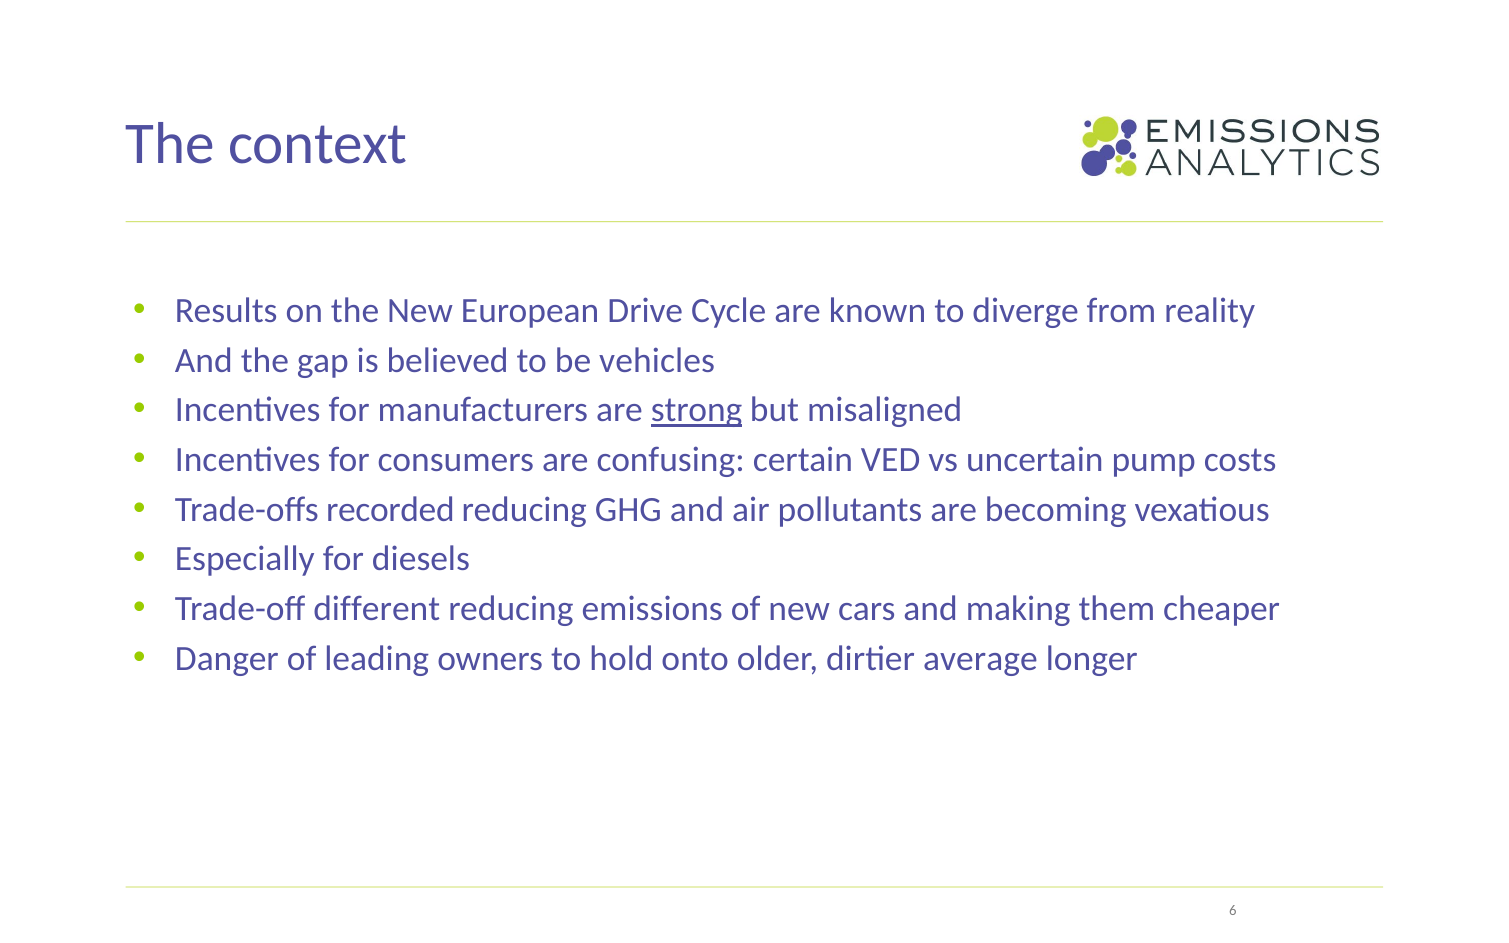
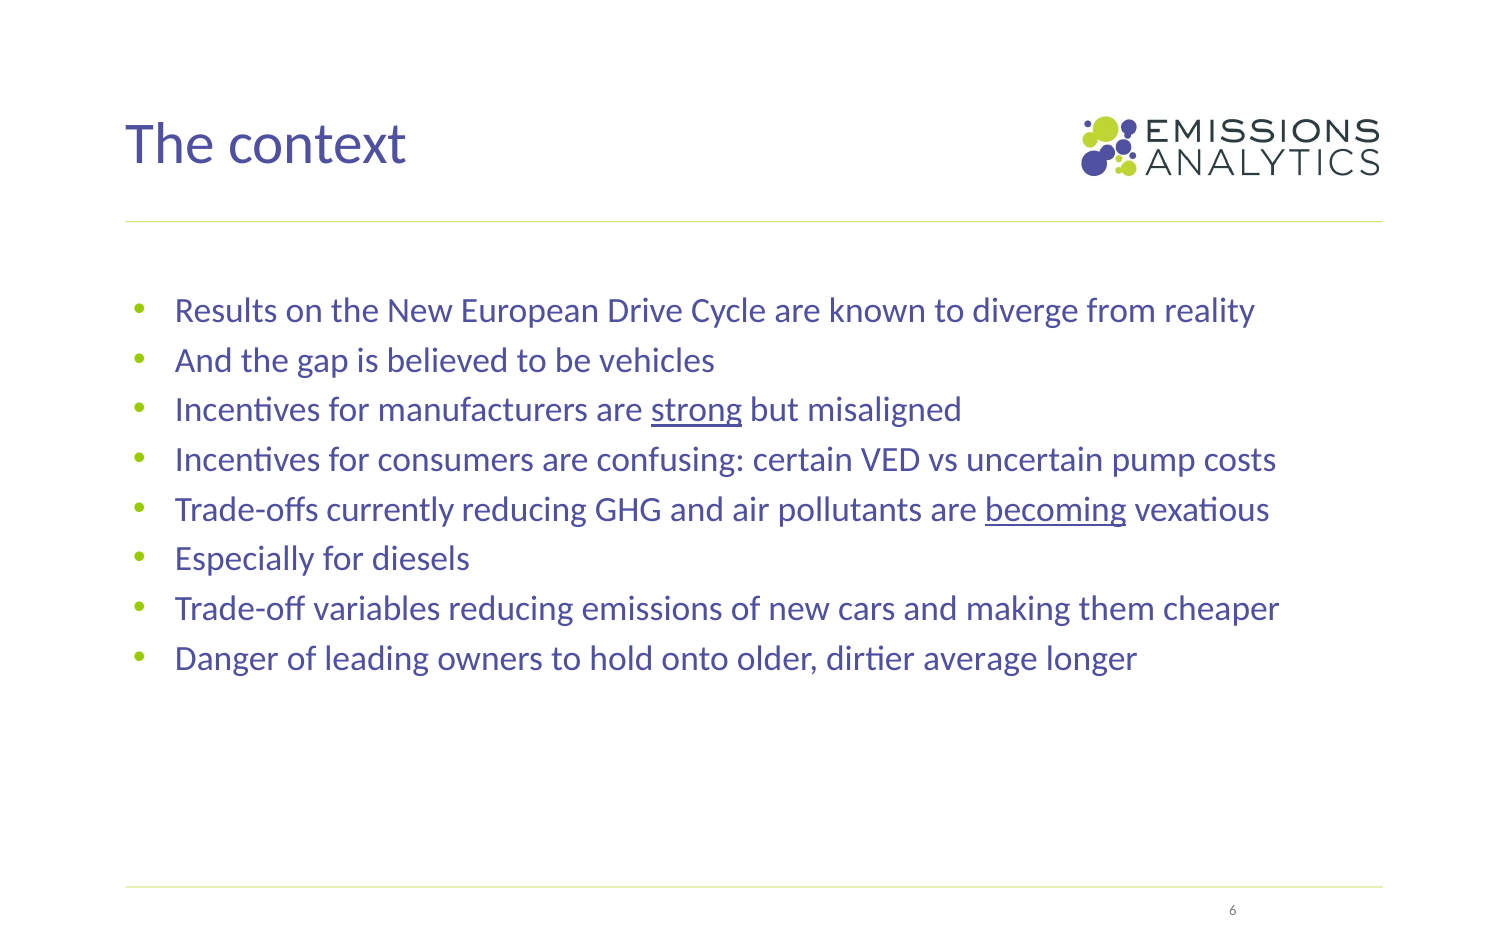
recorded: recorded -> currently
becoming underline: none -> present
different: different -> variables
